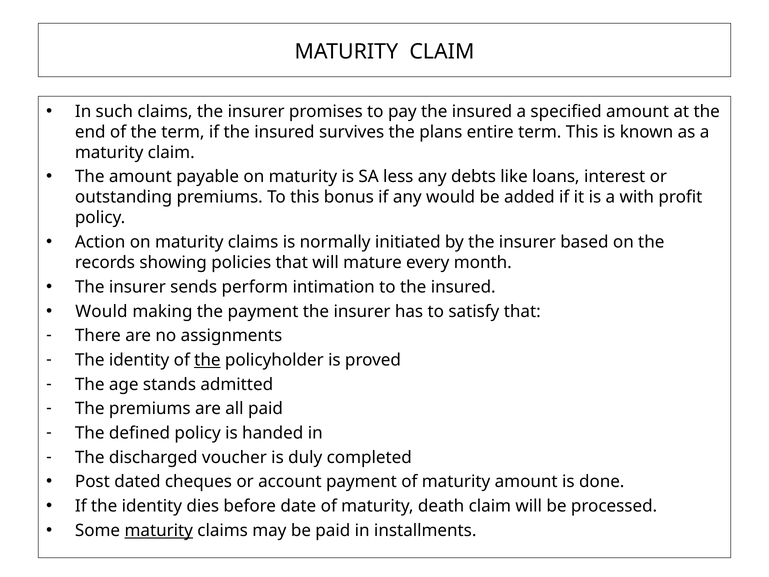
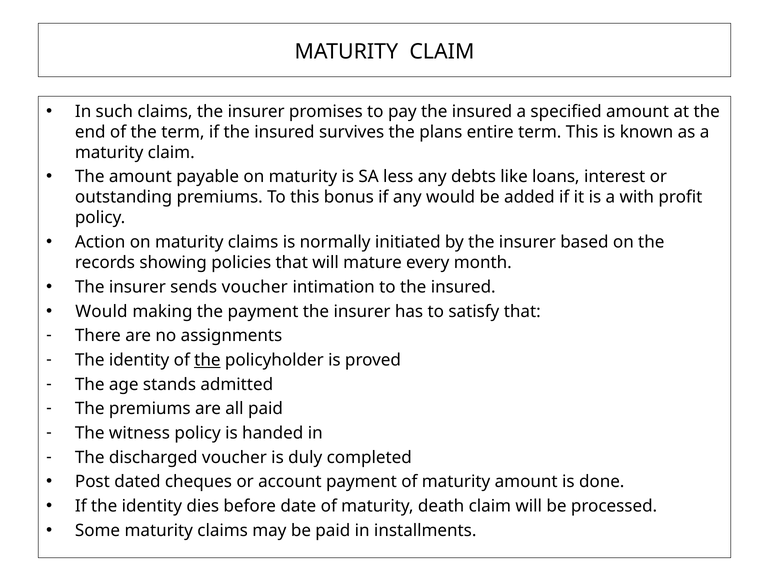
sends perform: perform -> voucher
defined: defined -> witness
maturity at (159, 530) underline: present -> none
